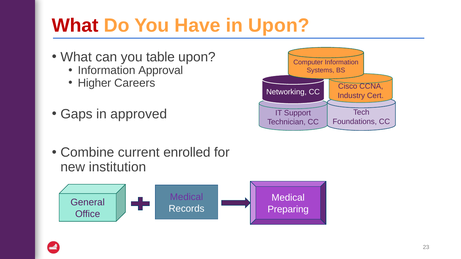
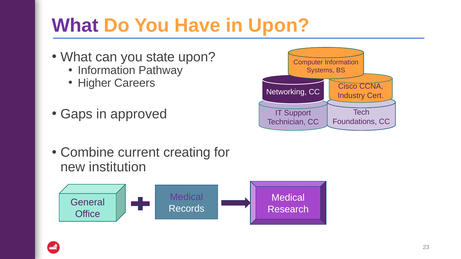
What at (75, 26) colour: red -> purple
table: table -> state
Approval: Approval -> Pathway
enrolled: enrolled -> creating
Preparing: Preparing -> Research
